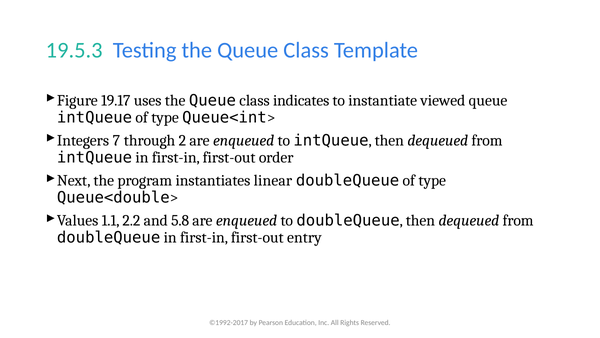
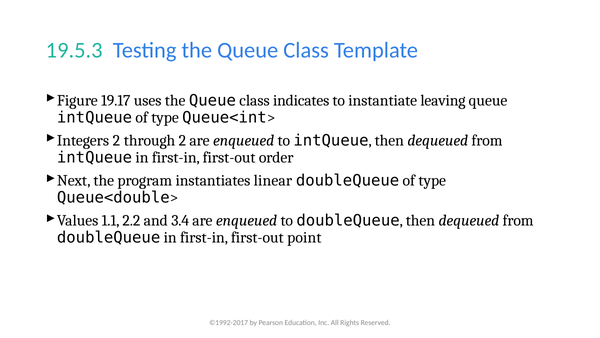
viewed: viewed -> leaving
Integers 7: 7 -> 2
5.8: 5.8 -> 3.4
entry: entry -> point
